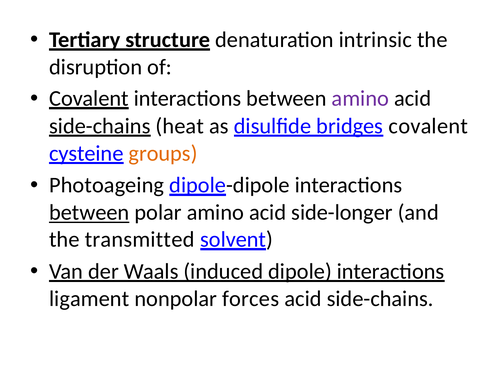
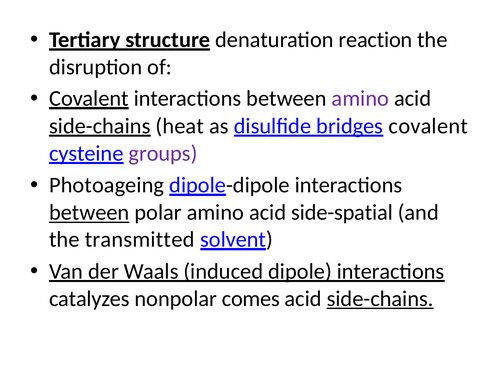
intrinsic: intrinsic -> reaction
groups colour: orange -> purple
side-longer: side-longer -> side-spatial
ligament: ligament -> catalyzes
forces: forces -> comes
side-chains at (380, 299) underline: none -> present
